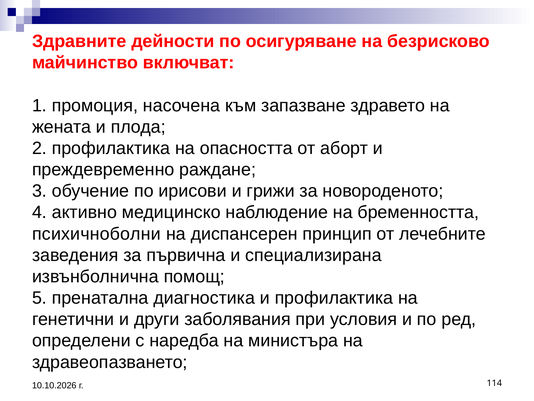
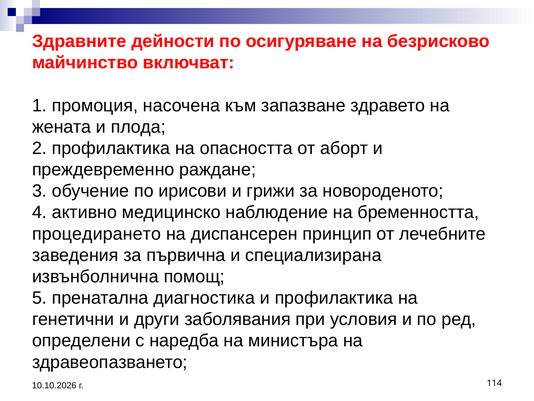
психичноболни: психичноболни -> процедирането
